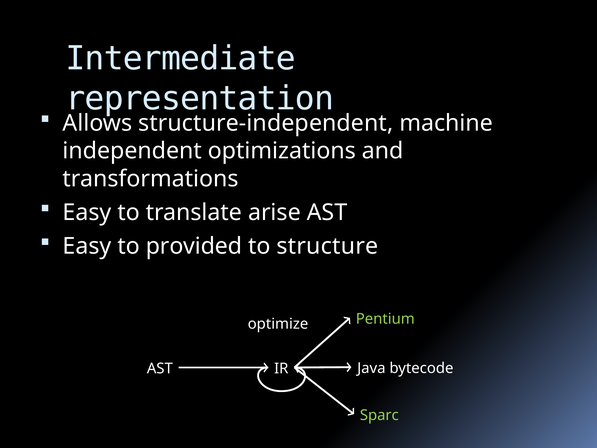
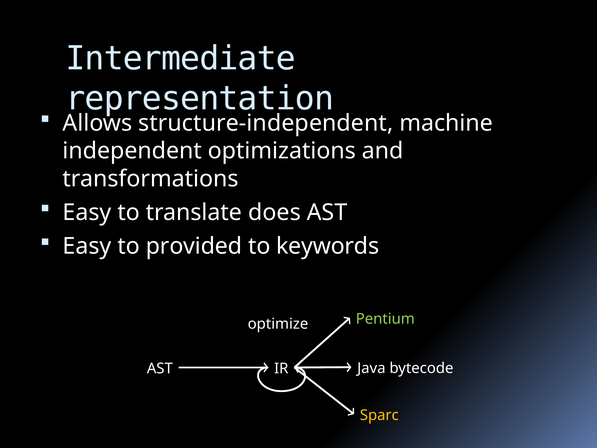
arise: arise -> does
structure: structure -> keywords
Sparc colour: light green -> yellow
